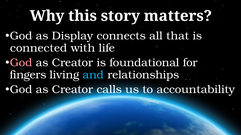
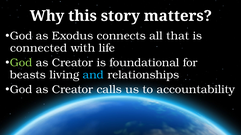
Display: Display -> Exodus
God at (21, 63) colour: pink -> light green
fingers: fingers -> beasts
